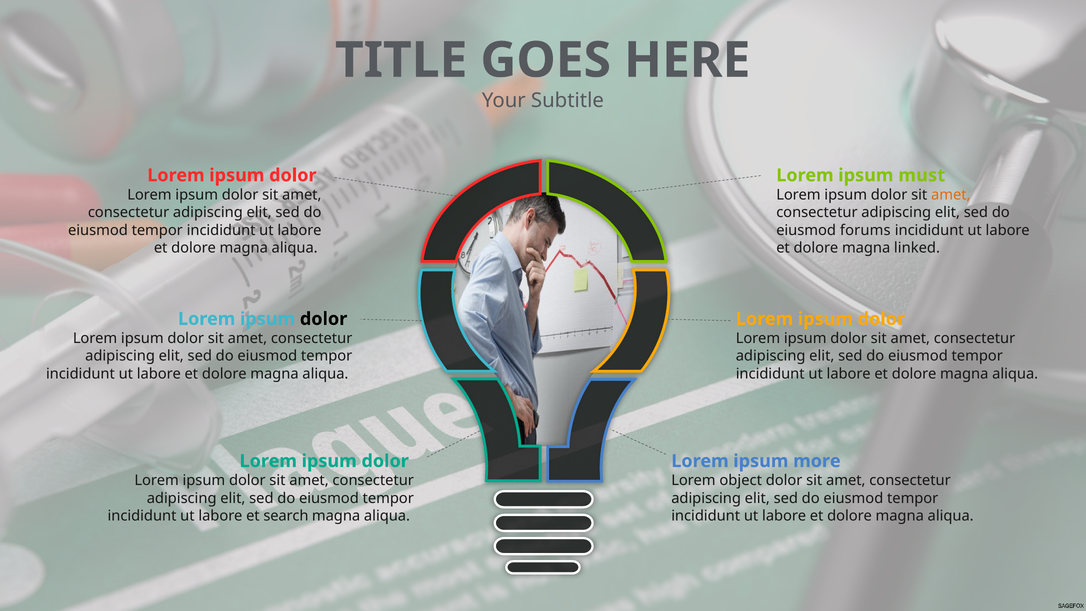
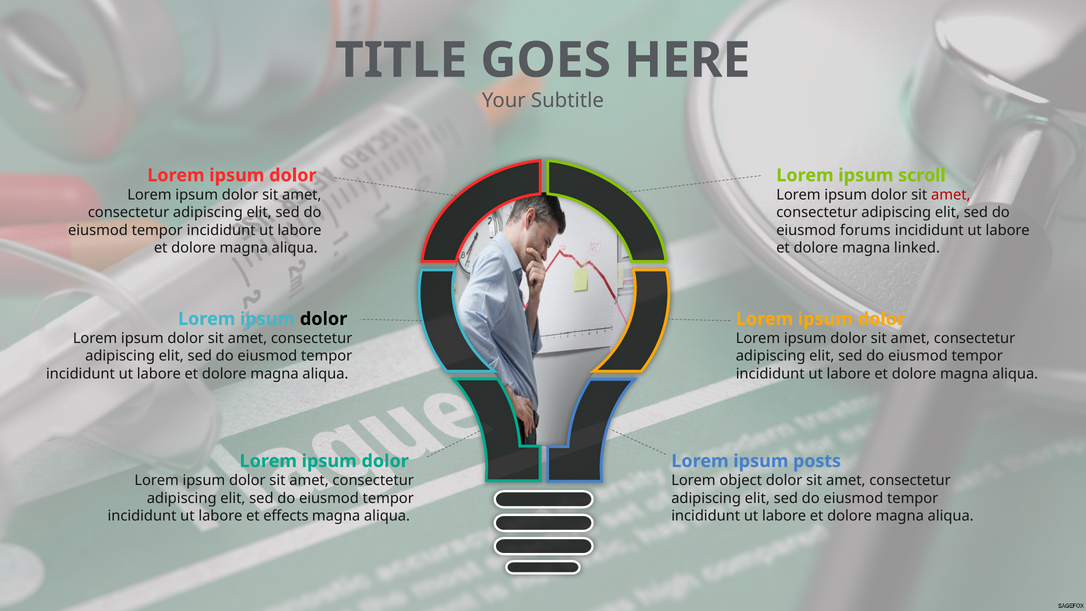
must: must -> scroll
amet at (951, 195) colour: orange -> red
more: more -> posts
search: search -> effects
